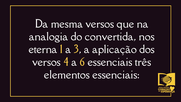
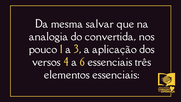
mesma versos: versos -> salvar
eterna: eterna -> pouco
